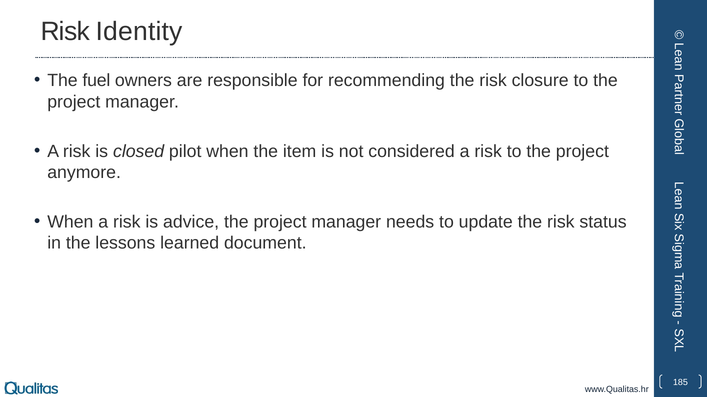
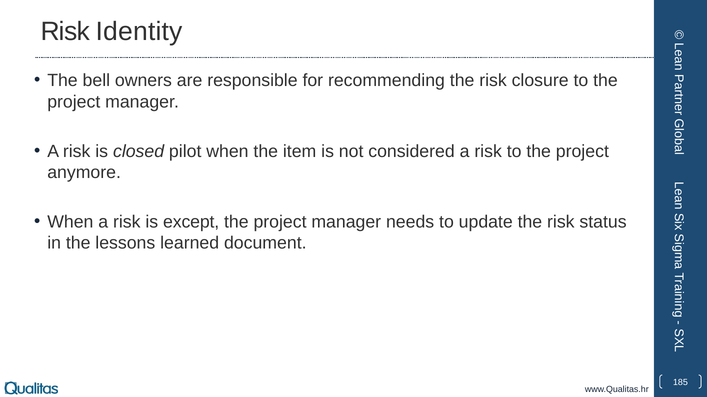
fuel: fuel -> bell
advice: advice -> except
